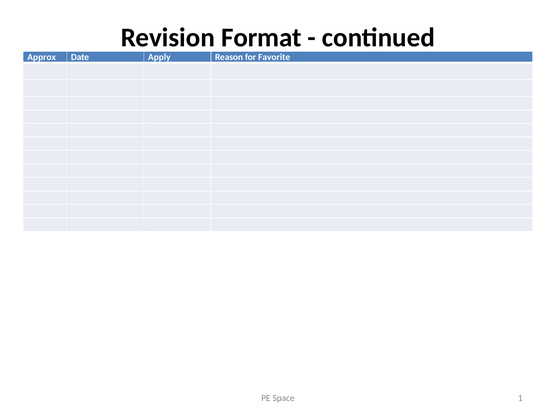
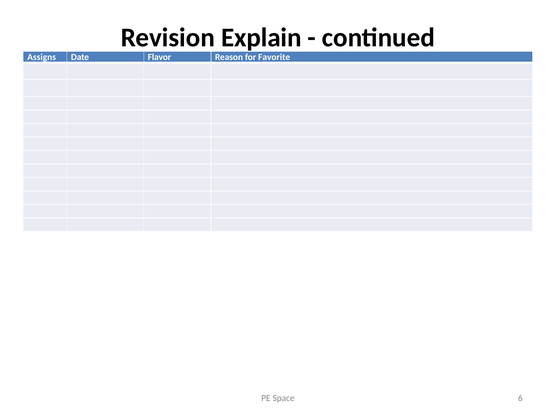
Format: Format -> Explain
Approx: Approx -> Assigns
Apply: Apply -> Flavor
1: 1 -> 6
